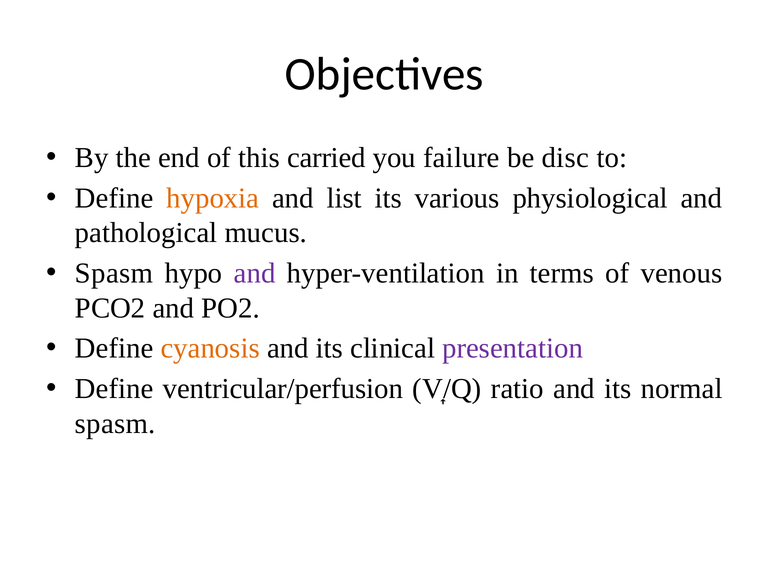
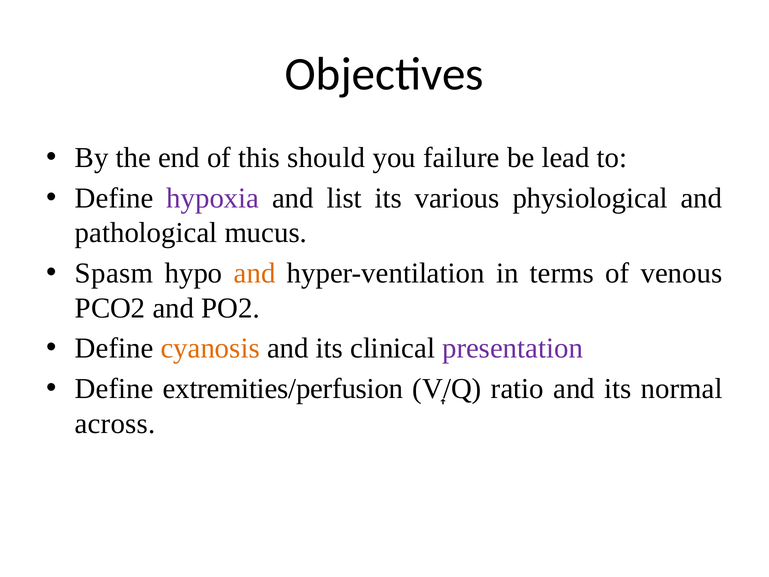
carried: carried -> should
disc: disc -> lead
hypoxia colour: orange -> purple
and at (255, 273) colour: purple -> orange
ventricular/perfusion: ventricular/perfusion -> extremities/perfusion
spasm at (115, 423): spasm -> across
